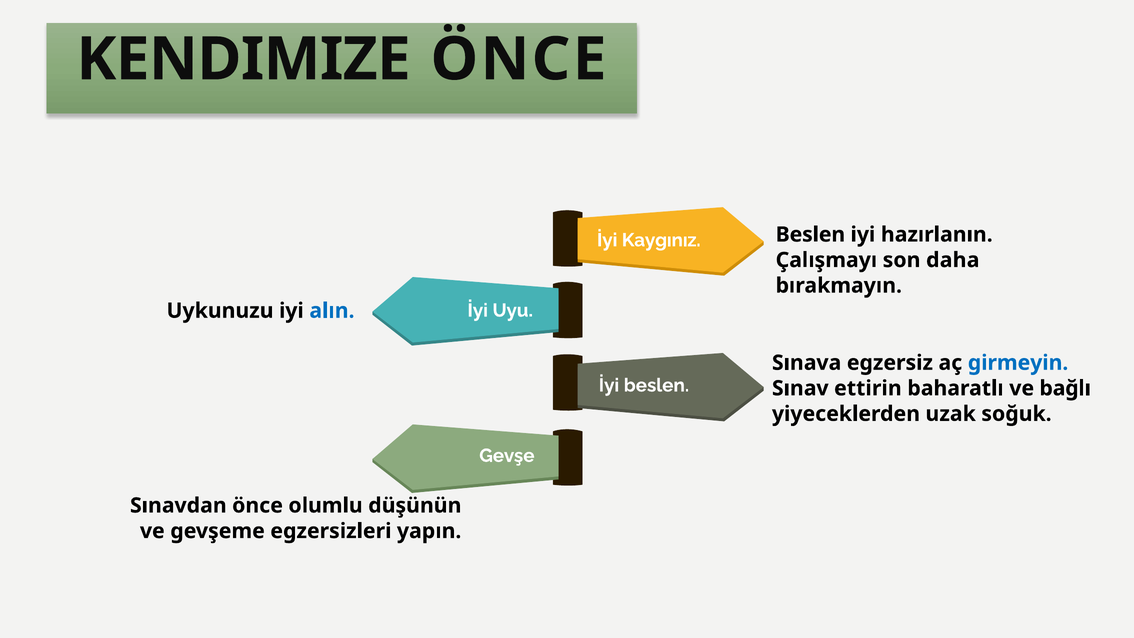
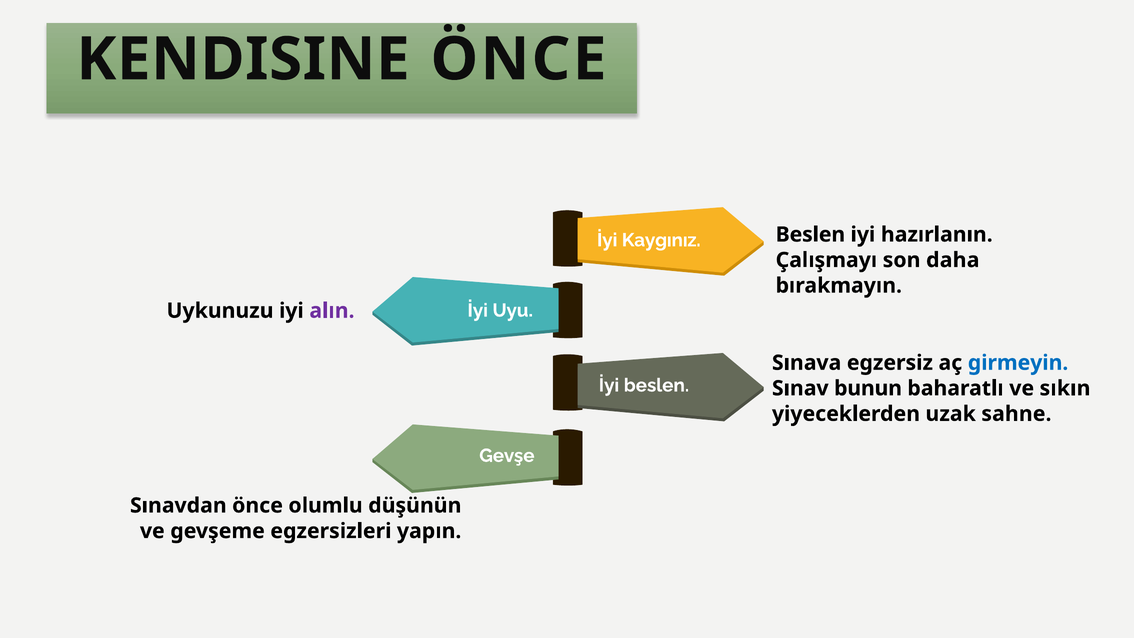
KENDIMIZE: KENDIMIZE -> KENDISINE
alın colour: blue -> purple
ettirin: ettirin -> bunun
bağlı: bağlı -> sıkın
soğuk: soğuk -> sahne
